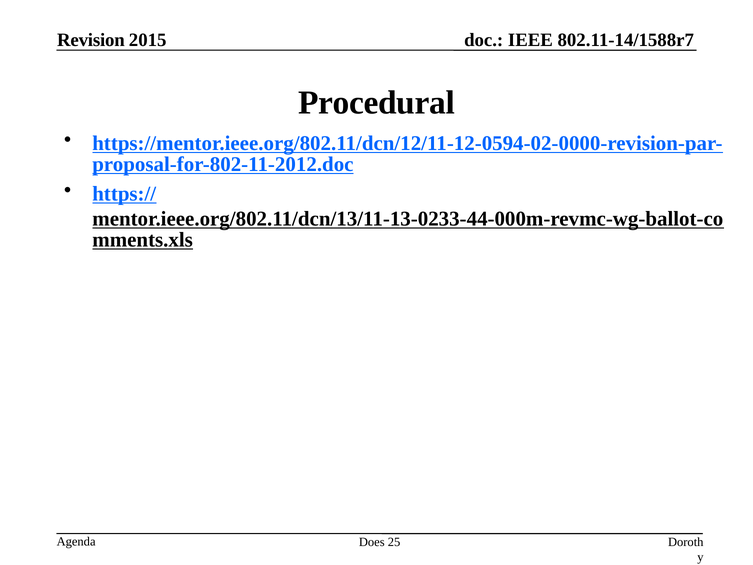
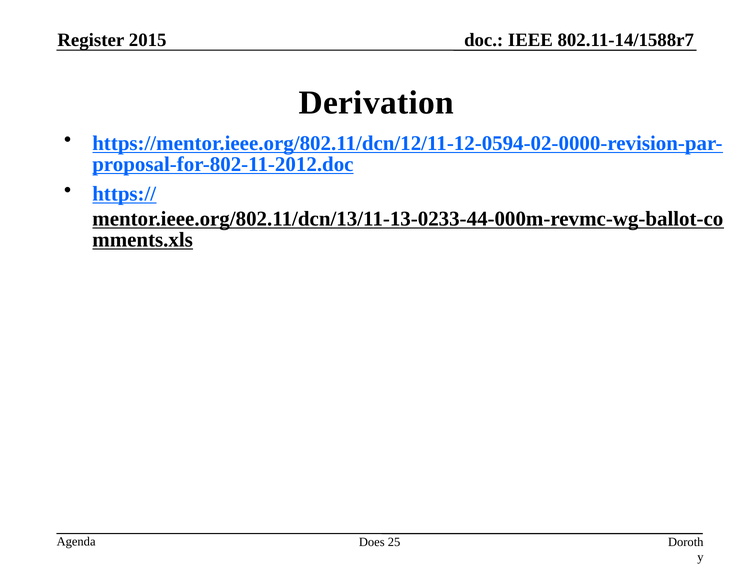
Revision: Revision -> Register
Procedural: Procedural -> Derivation
